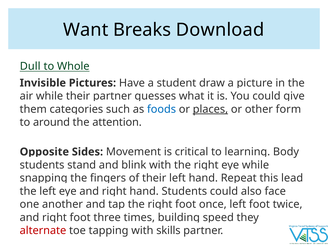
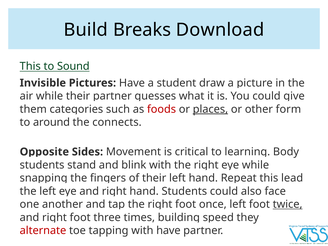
Want: Want -> Build
Dull at (30, 66): Dull -> This
Whole: Whole -> Sound
foods colour: blue -> red
attention: attention -> connects
twice underline: none -> present
with skills: skills -> have
